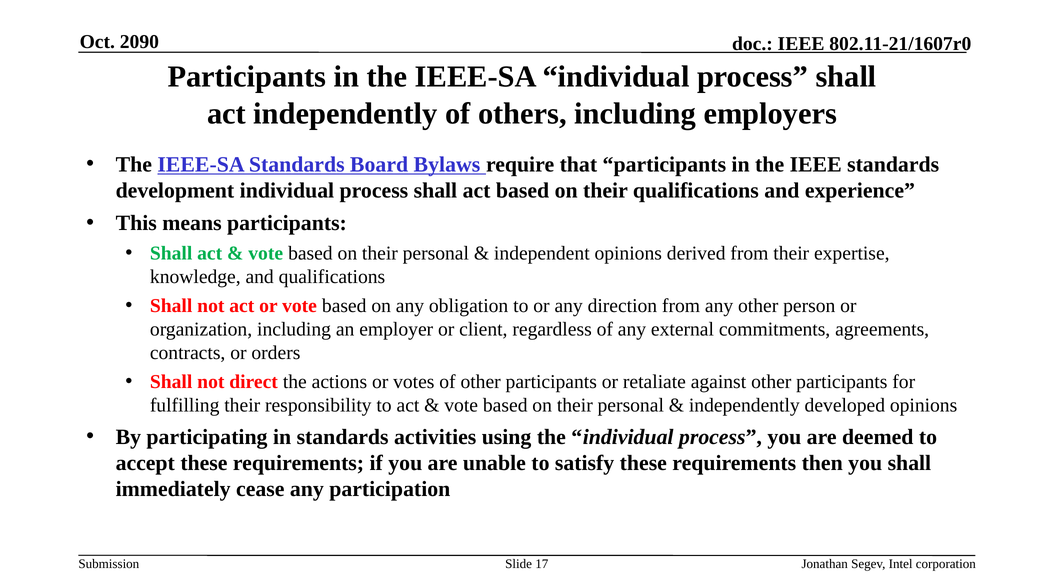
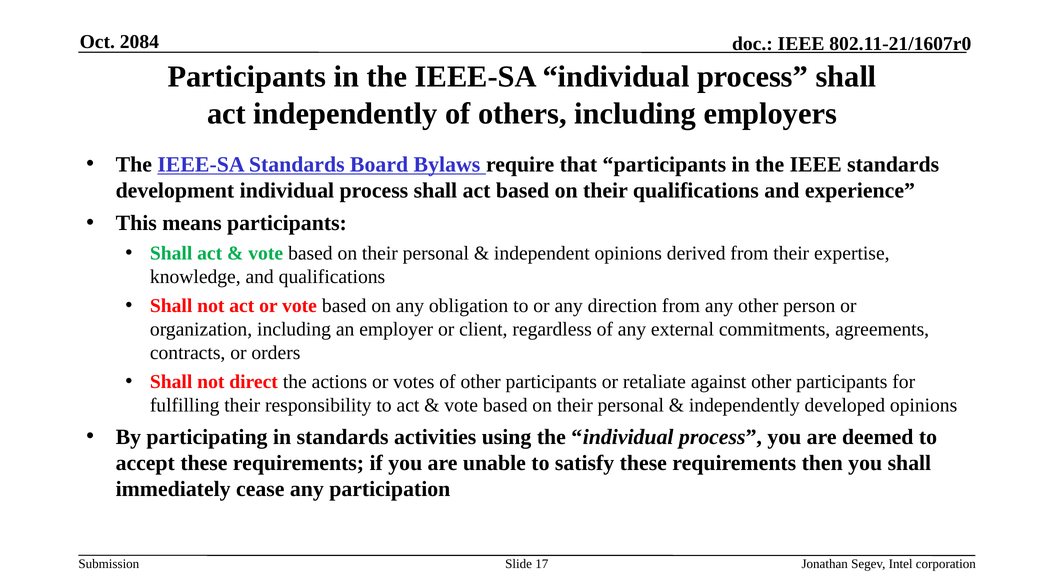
2090: 2090 -> 2084
